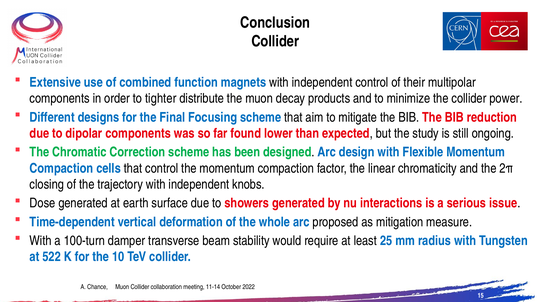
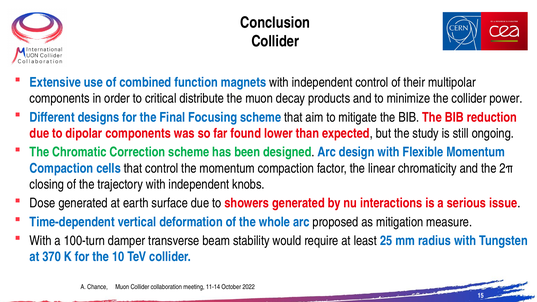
tighter: tighter -> critical
522: 522 -> 370
